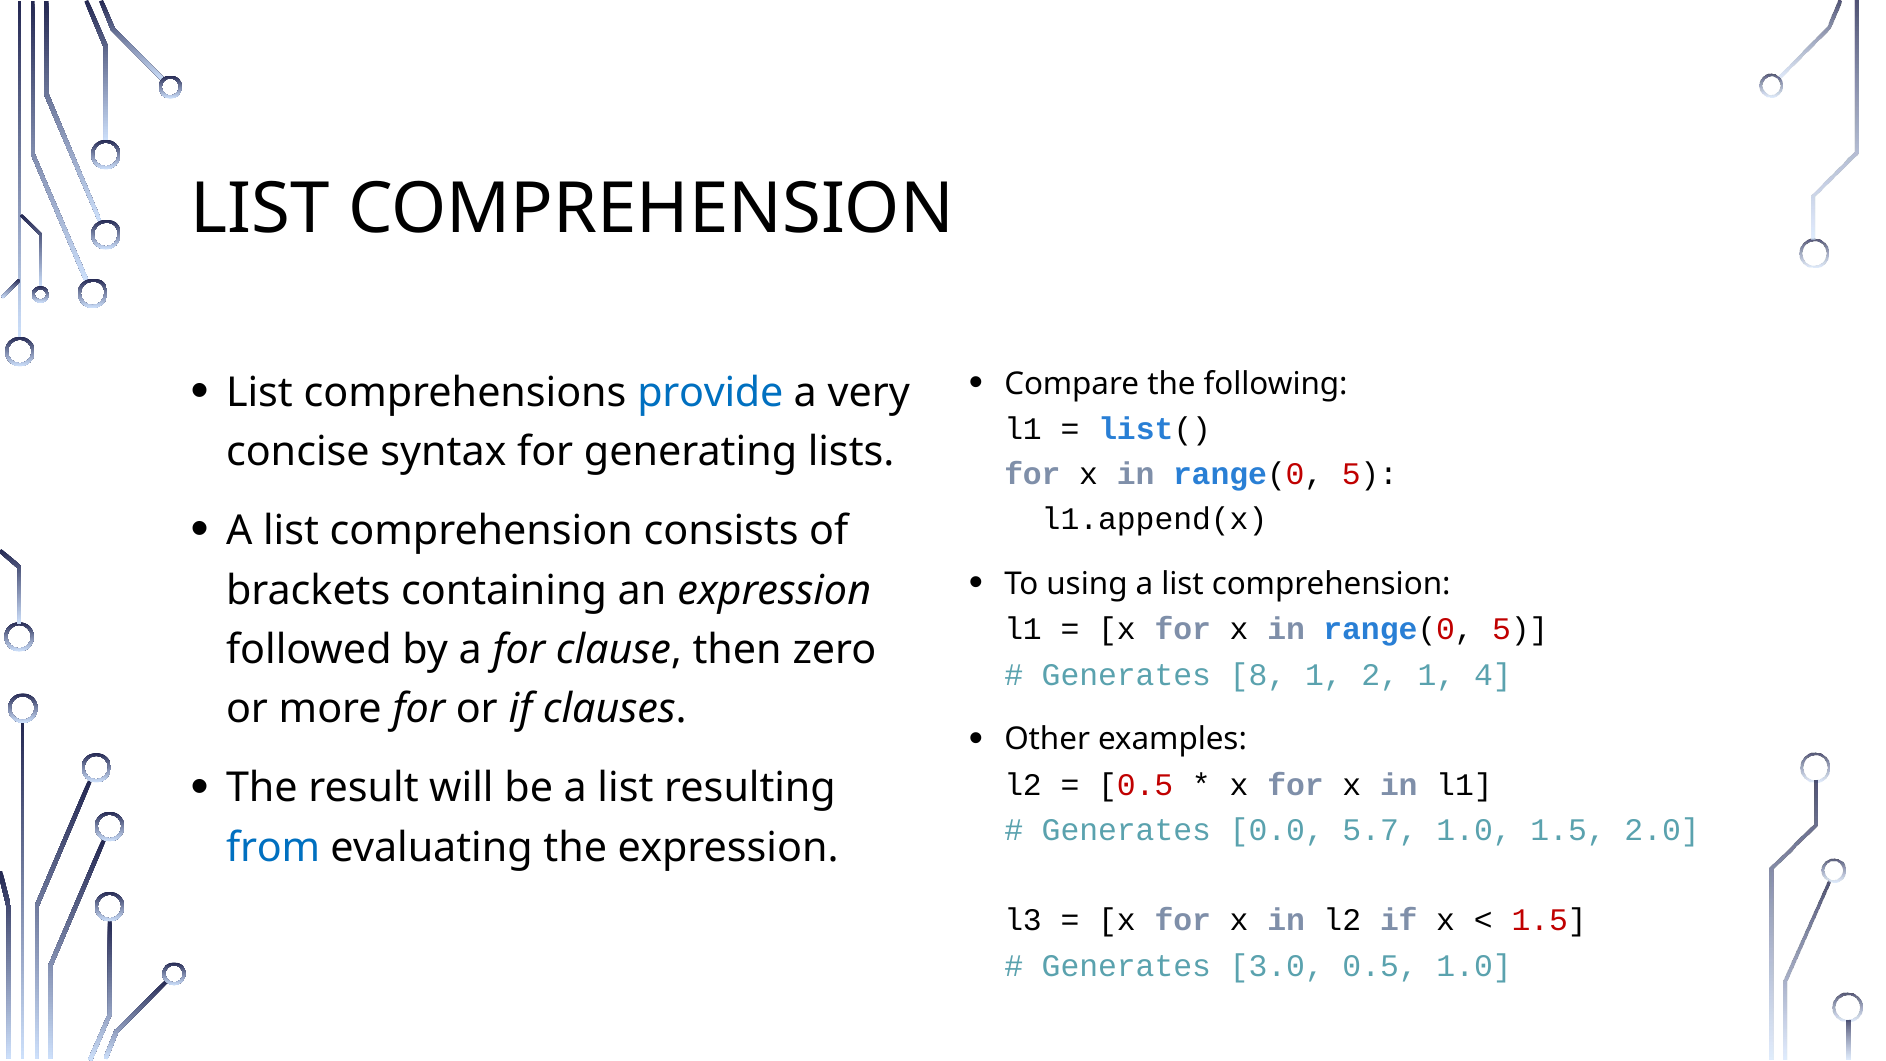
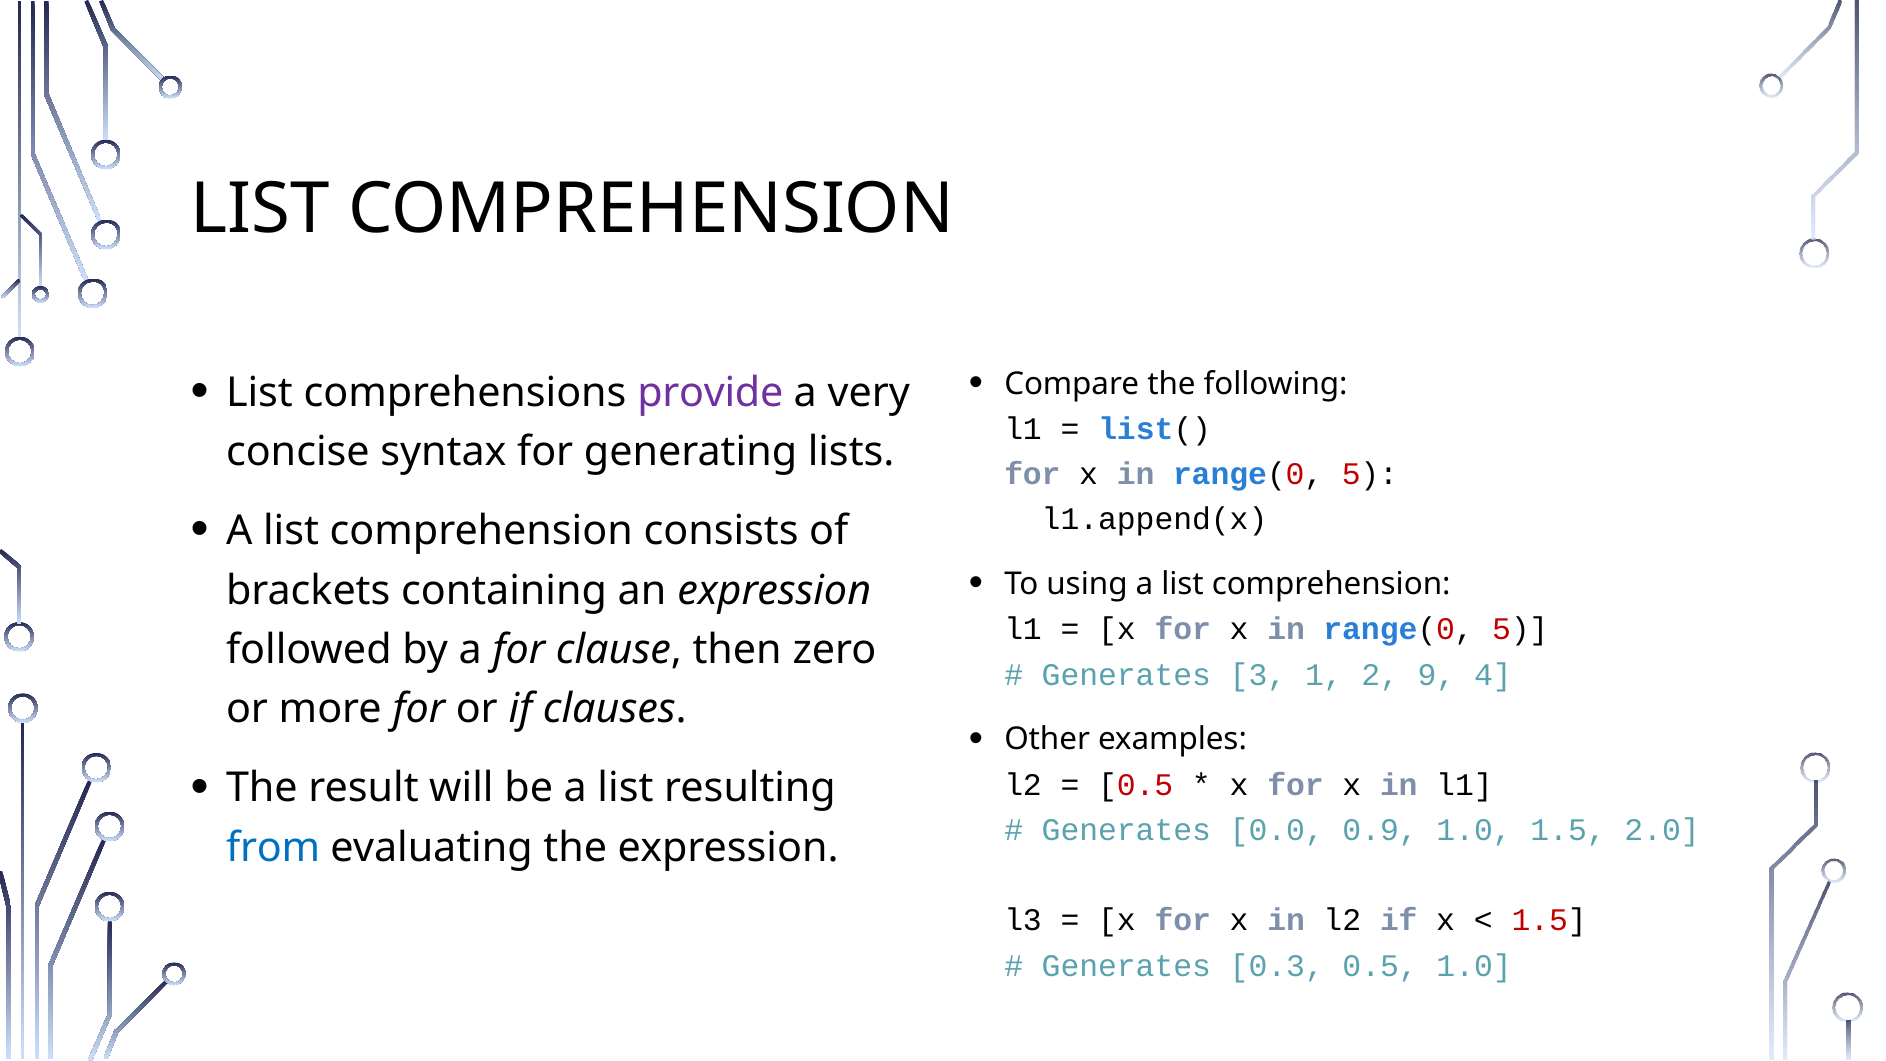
provide colour: blue -> purple
8: 8 -> 3
2 1: 1 -> 9
5.7: 5.7 -> 0.9
3.0: 3.0 -> 0.3
